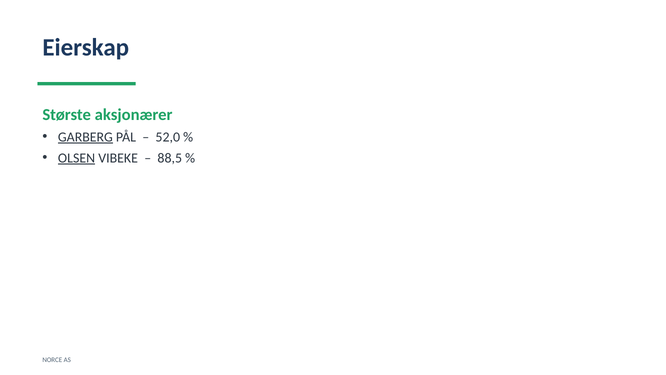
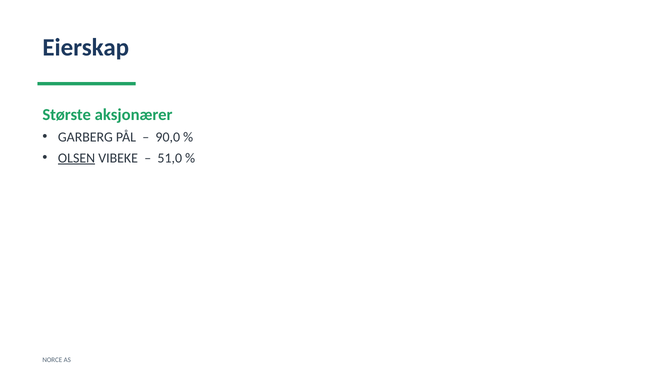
GARBERG underline: present -> none
52,0: 52,0 -> 90,0
88,5: 88,5 -> 51,0
